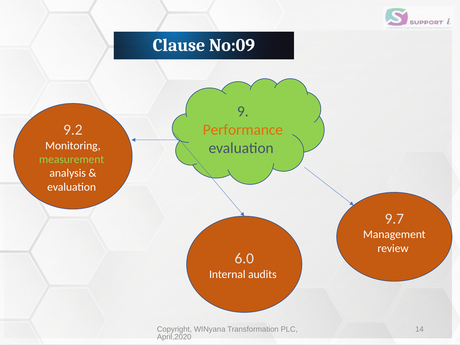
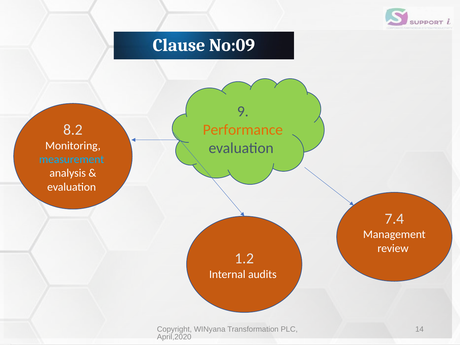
9.2: 9.2 -> 8.2
measurement colour: light green -> light blue
9.7: 9.7 -> 7.4
6.0: 6.0 -> 1.2
